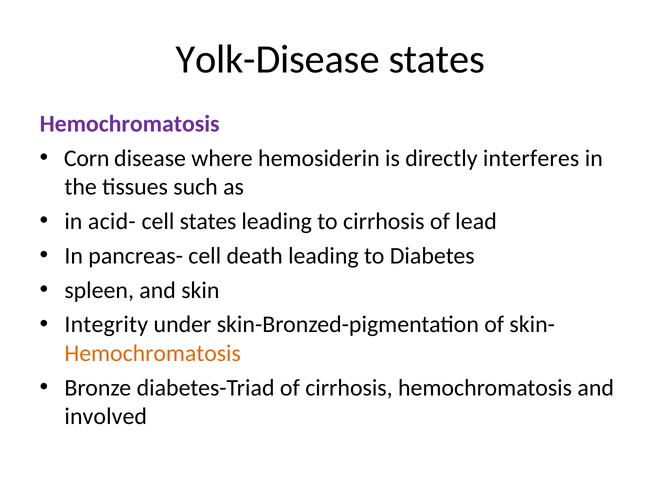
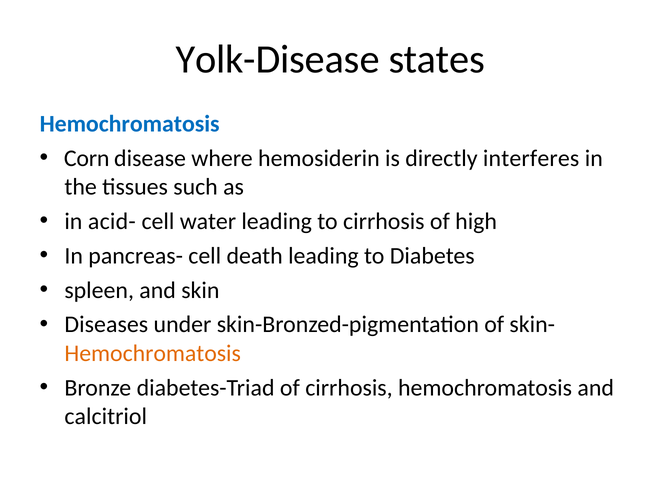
Hemochromatosis at (130, 124) colour: purple -> blue
cell states: states -> water
lead: lead -> high
Integrity: Integrity -> Diseases
involved: involved -> calcitriol
